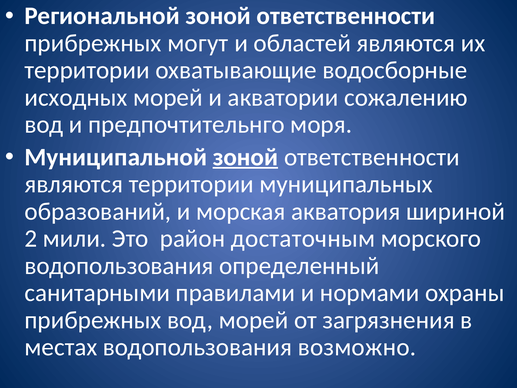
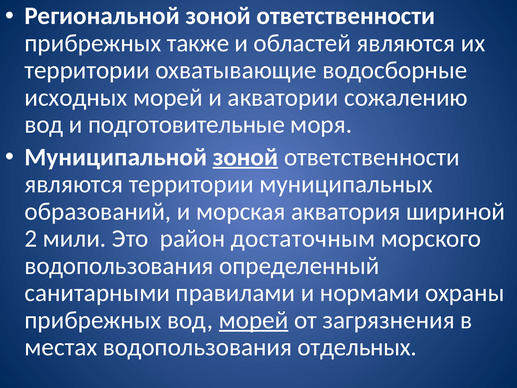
могут: могут -> также
предпочтительнго: предпочтительнго -> подготовительные
морей at (254, 320) underline: none -> present
возможно: возможно -> отдельных
